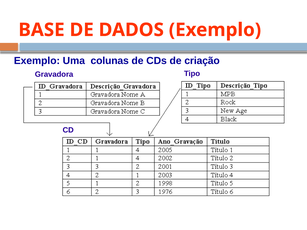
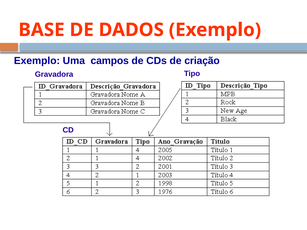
colunas: colunas -> campos
